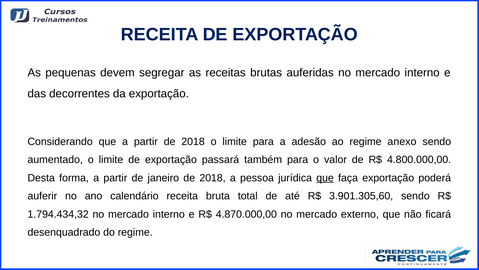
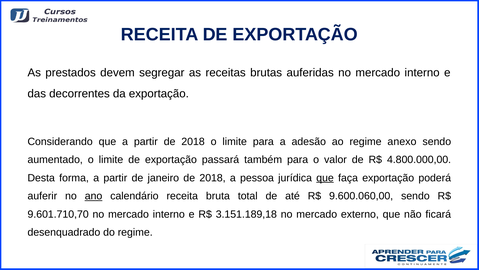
pequenas: pequenas -> prestados
ano underline: none -> present
3.901.305,60: 3.901.305,60 -> 9.600.060,00
1.794.434,32: 1.794.434,32 -> 9.601.710,70
4.870.000,00: 4.870.000,00 -> 3.151.189,18
